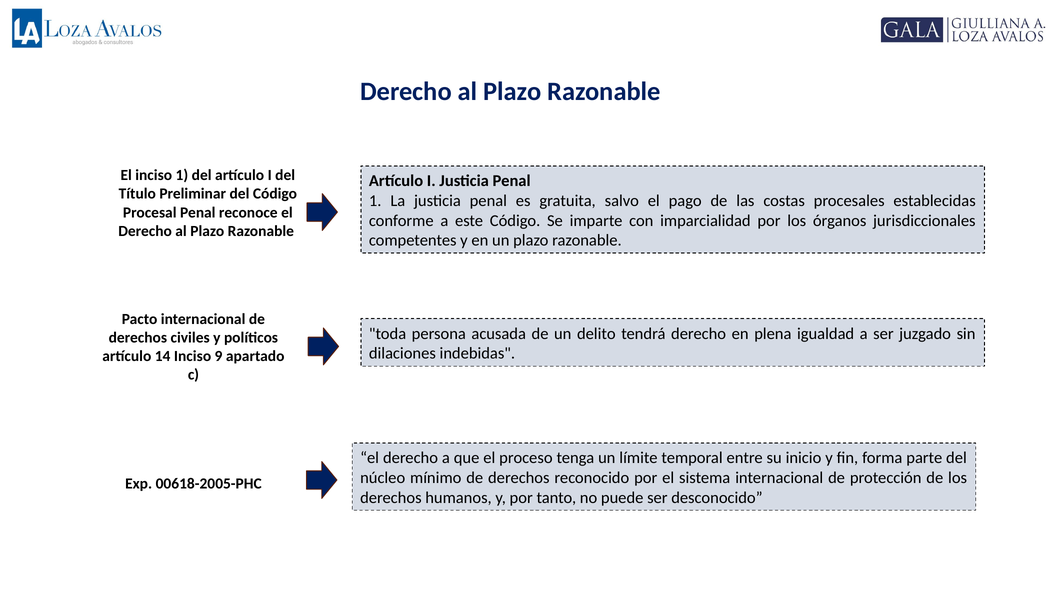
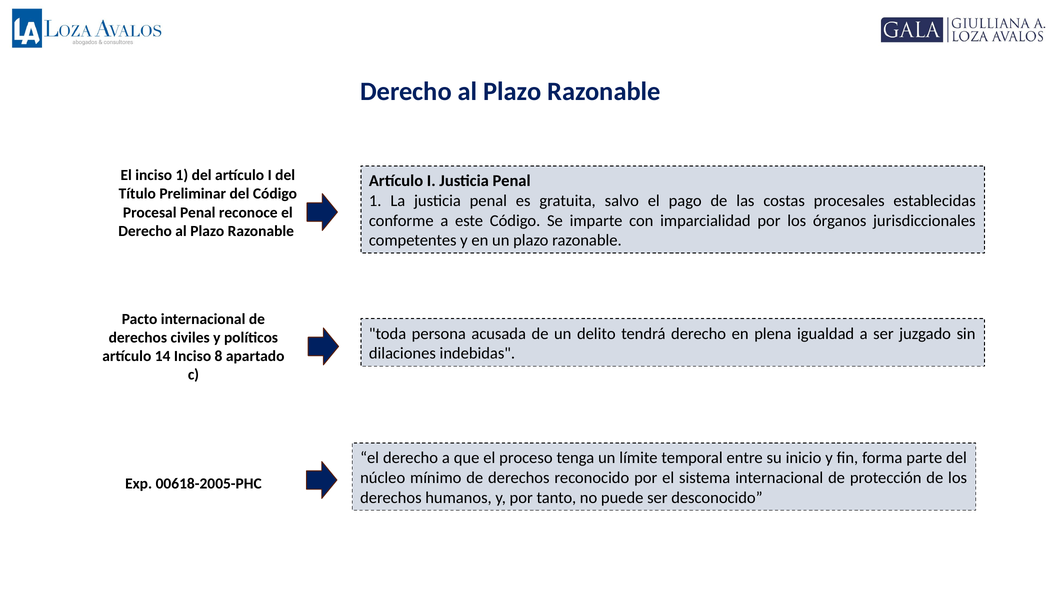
9: 9 -> 8
